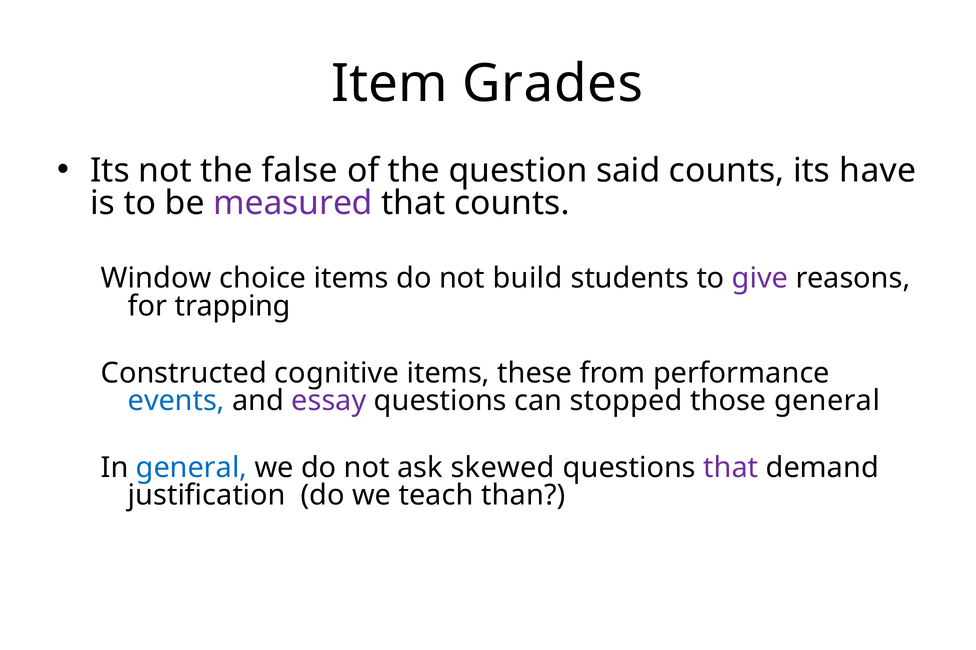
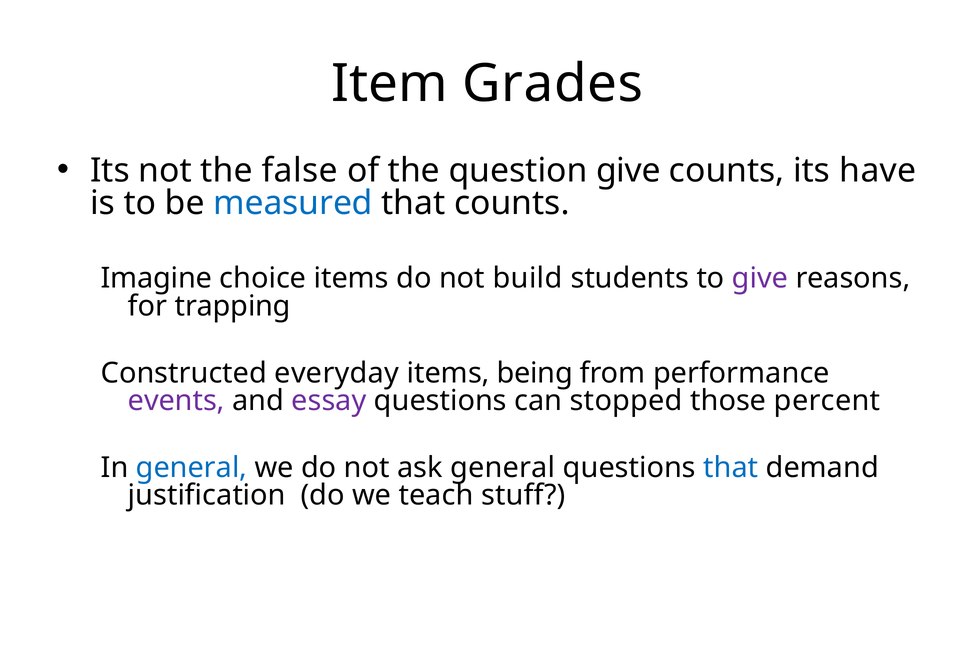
question said: said -> give
measured colour: purple -> blue
Window: Window -> Imagine
cognitive: cognitive -> everyday
these: these -> being
events colour: blue -> purple
those general: general -> percent
ask skewed: skewed -> general
that at (731, 468) colour: purple -> blue
than: than -> stuff
